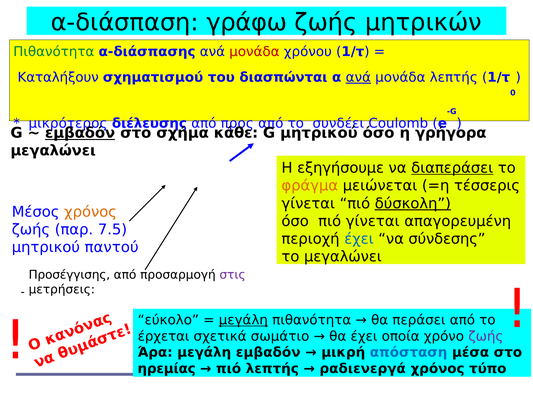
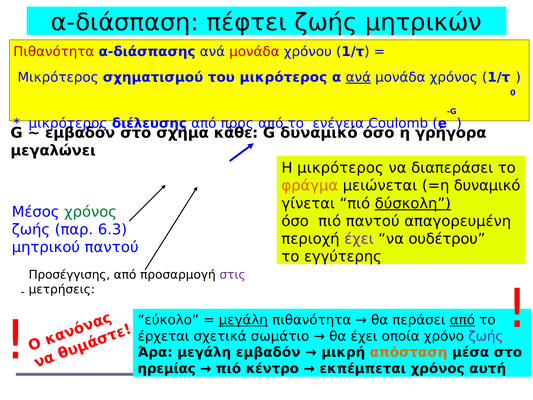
γράφω: γράφω -> πέφτει
Πιθανότητα at (54, 52) colour: green -> red
Καταλήξουν at (58, 77): Καταλήξουν -> Μικρότερος
του διασπώνται: διασπώνται -> μικρότερος
μονάδα λεπτής: λεπτής -> χρόνος
συνδέει: συνδέει -> ενέγεια
εμβαδόν at (80, 133) underline: present -> none
G μητρικού: μητρικού -> δυναμικό
Η εξηγήσουμε: εξηγήσουμε -> μικρότερος
διαπεράσει underline: present -> none
=η τέσσερις: τέσσερις -> δυναμικό
χρόνος at (91, 212) colour: orange -> green
πιό γίνεται: γίνεται -> παντού
7.5: 7.5 -> 6.3
έχει at (359, 239) colour: blue -> purple
σύνδεσης: σύνδεσης -> ουδέτρου
το μεγαλώνει: μεγαλώνει -> εγγύτερης
από at (462, 320) underline: none -> present
απόσταση colour: blue -> orange
πιό λεπτής: λεπτής -> κέντρο
ραδιενεργά: ραδιενεργά -> εκπέμπεται
τύπο: τύπο -> αυτή
